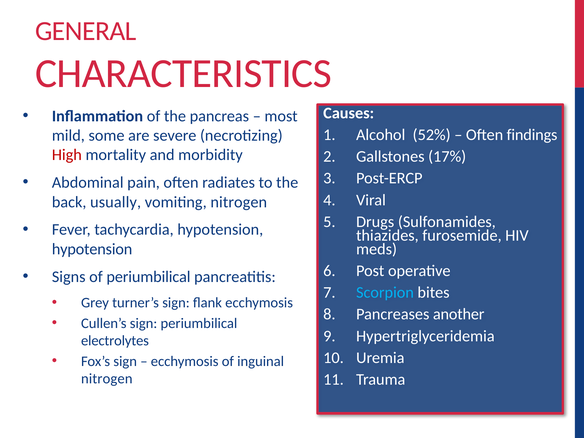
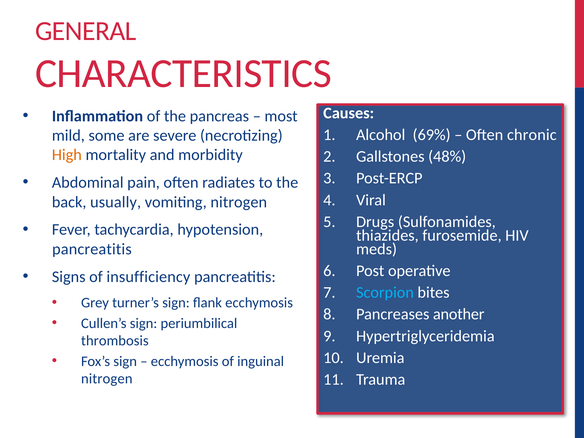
52%: 52% -> 69%
findings: findings -> chronic
High colour: red -> orange
17%: 17% -> 48%
hypotension at (92, 249): hypotension -> pancreatitis
of periumbilical: periumbilical -> insufficiency
electrolytes: electrolytes -> thrombosis
